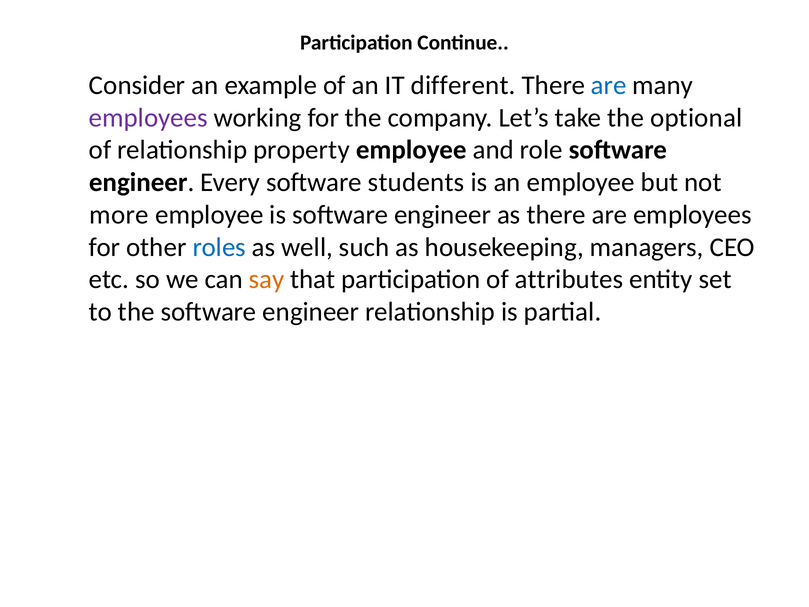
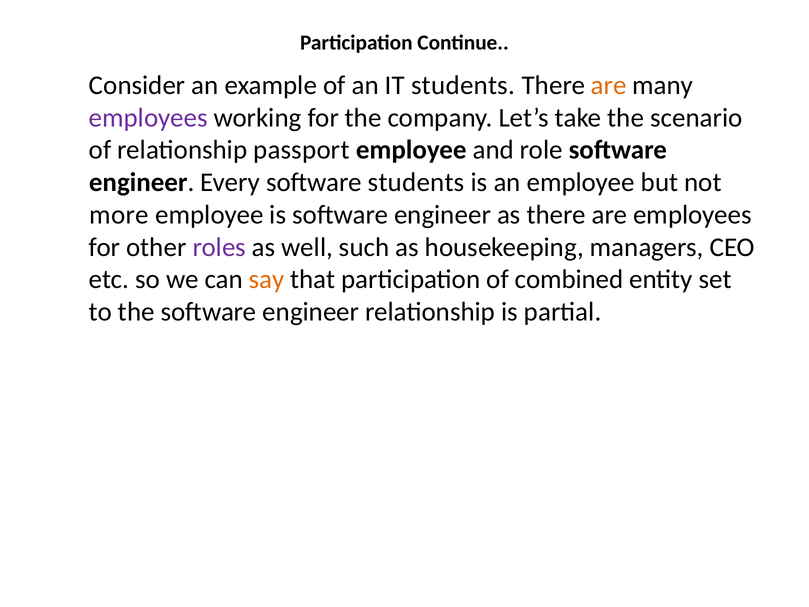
IT different: different -> students
are at (609, 85) colour: blue -> orange
optional: optional -> scenario
property: property -> passport
roles colour: blue -> purple
attributes: attributes -> combined
